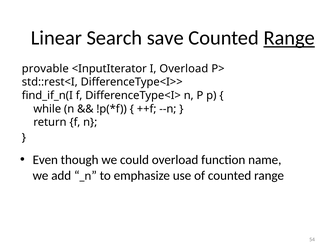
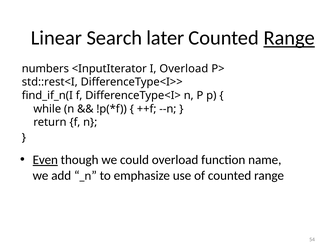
save: save -> later
provable: provable -> numbers
Even underline: none -> present
